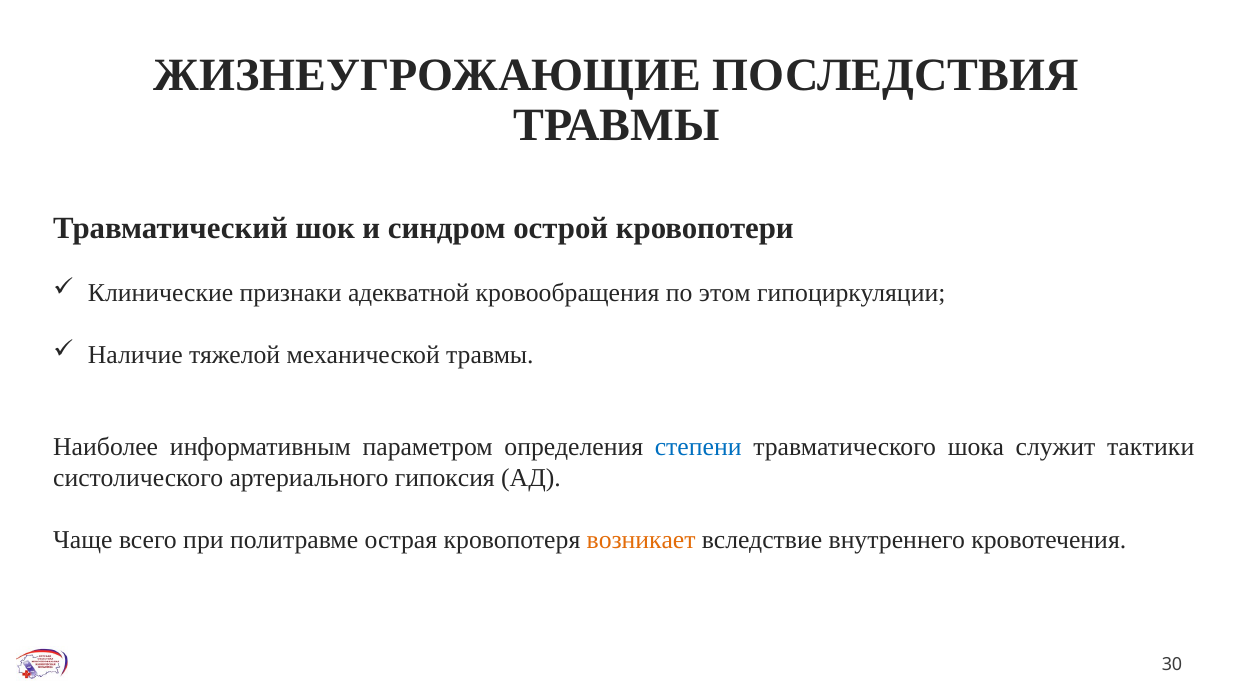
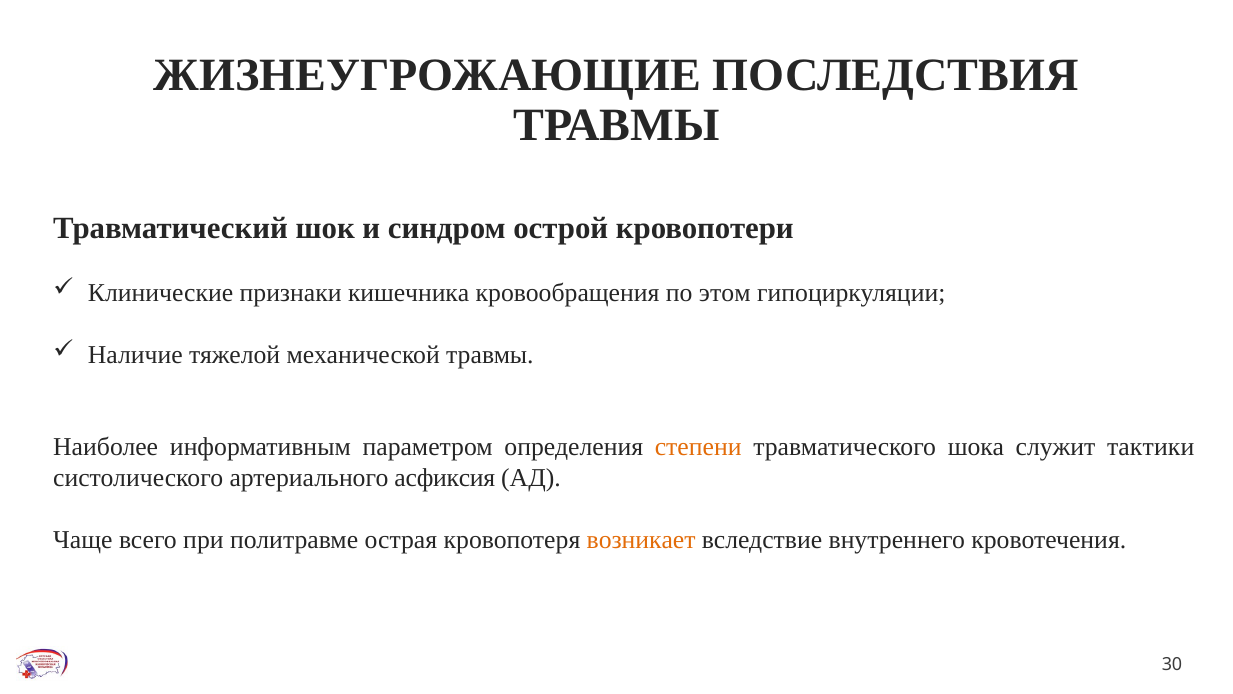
адекватной: адекватной -> кишечника
степени colour: blue -> orange
гипоксия: гипоксия -> асфиксия
